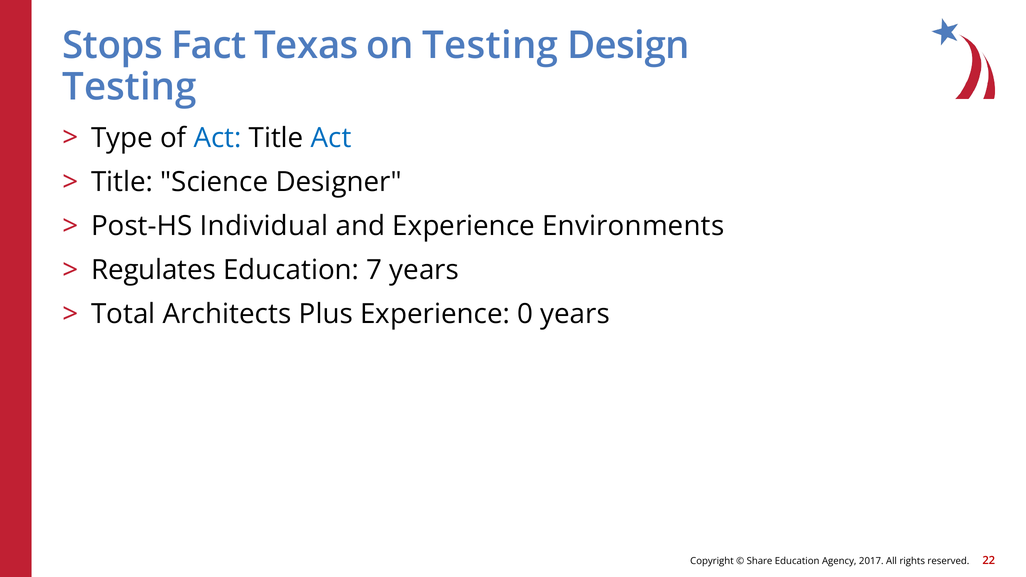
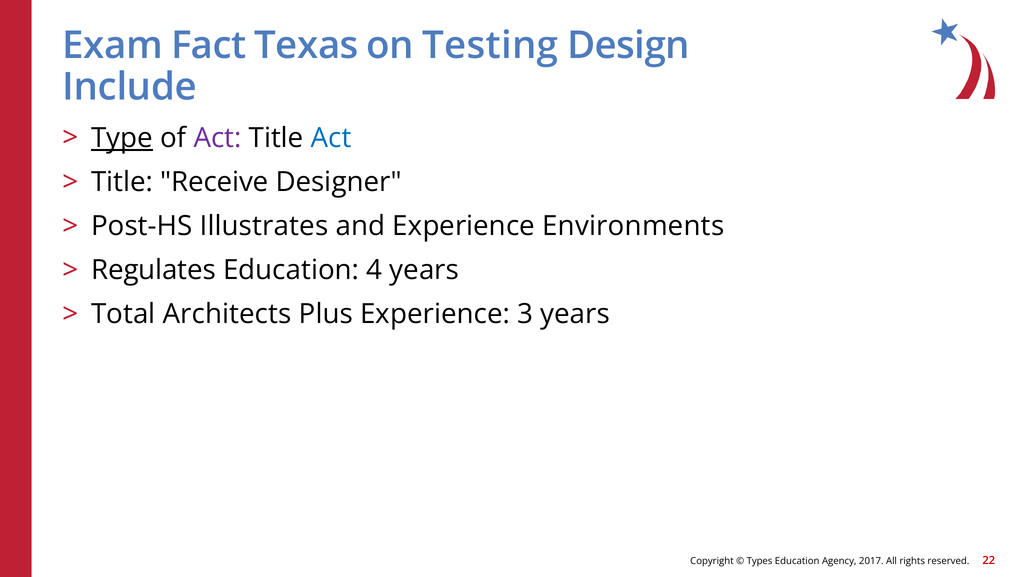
Stops: Stops -> Exam
Testing at (129, 87): Testing -> Include
Type underline: none -> present
Act at (218, 138) colour: blue -> purple
Science: Science -> Receive
Individual: Individual -> Illustrates
7: 7 -> 4
0: 0 -> 3
Share: Share -> Types
